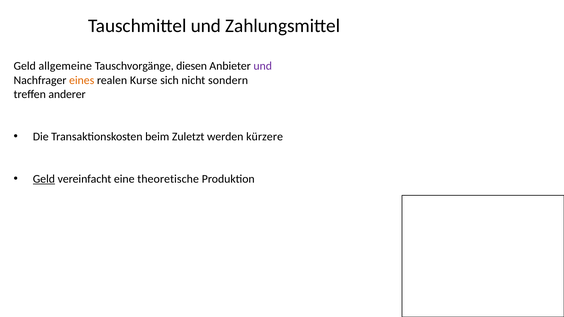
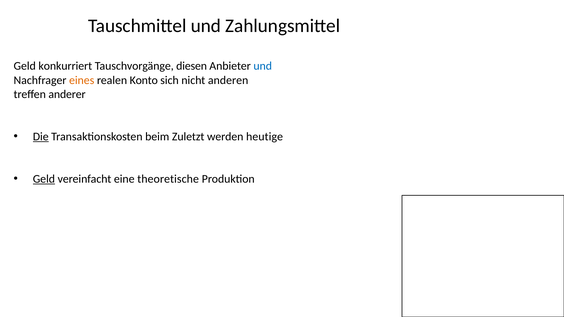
allgemeine: allgemeine -> konkurriert
und at (263, 66) colour: purple -> blue
Kurse: Kurse -> Konto
sondern: sondern -> anderen
Die underline: none -> present
kürzere: kürzere -> heutige
